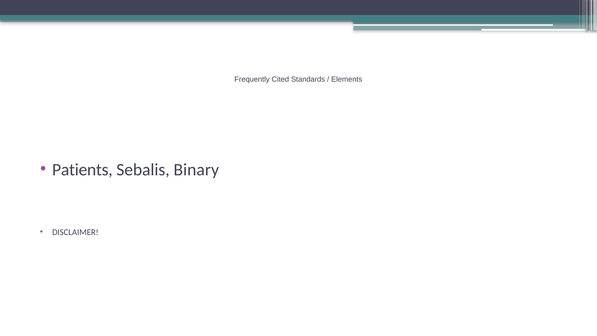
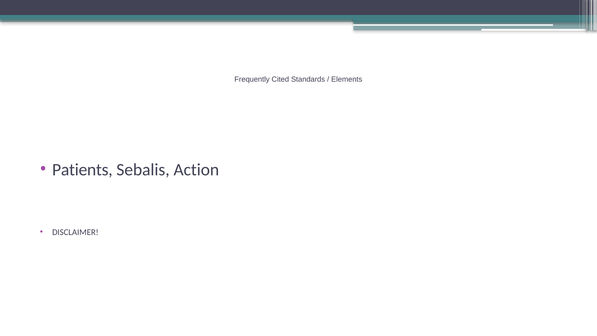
Binary: Binary -> Action
